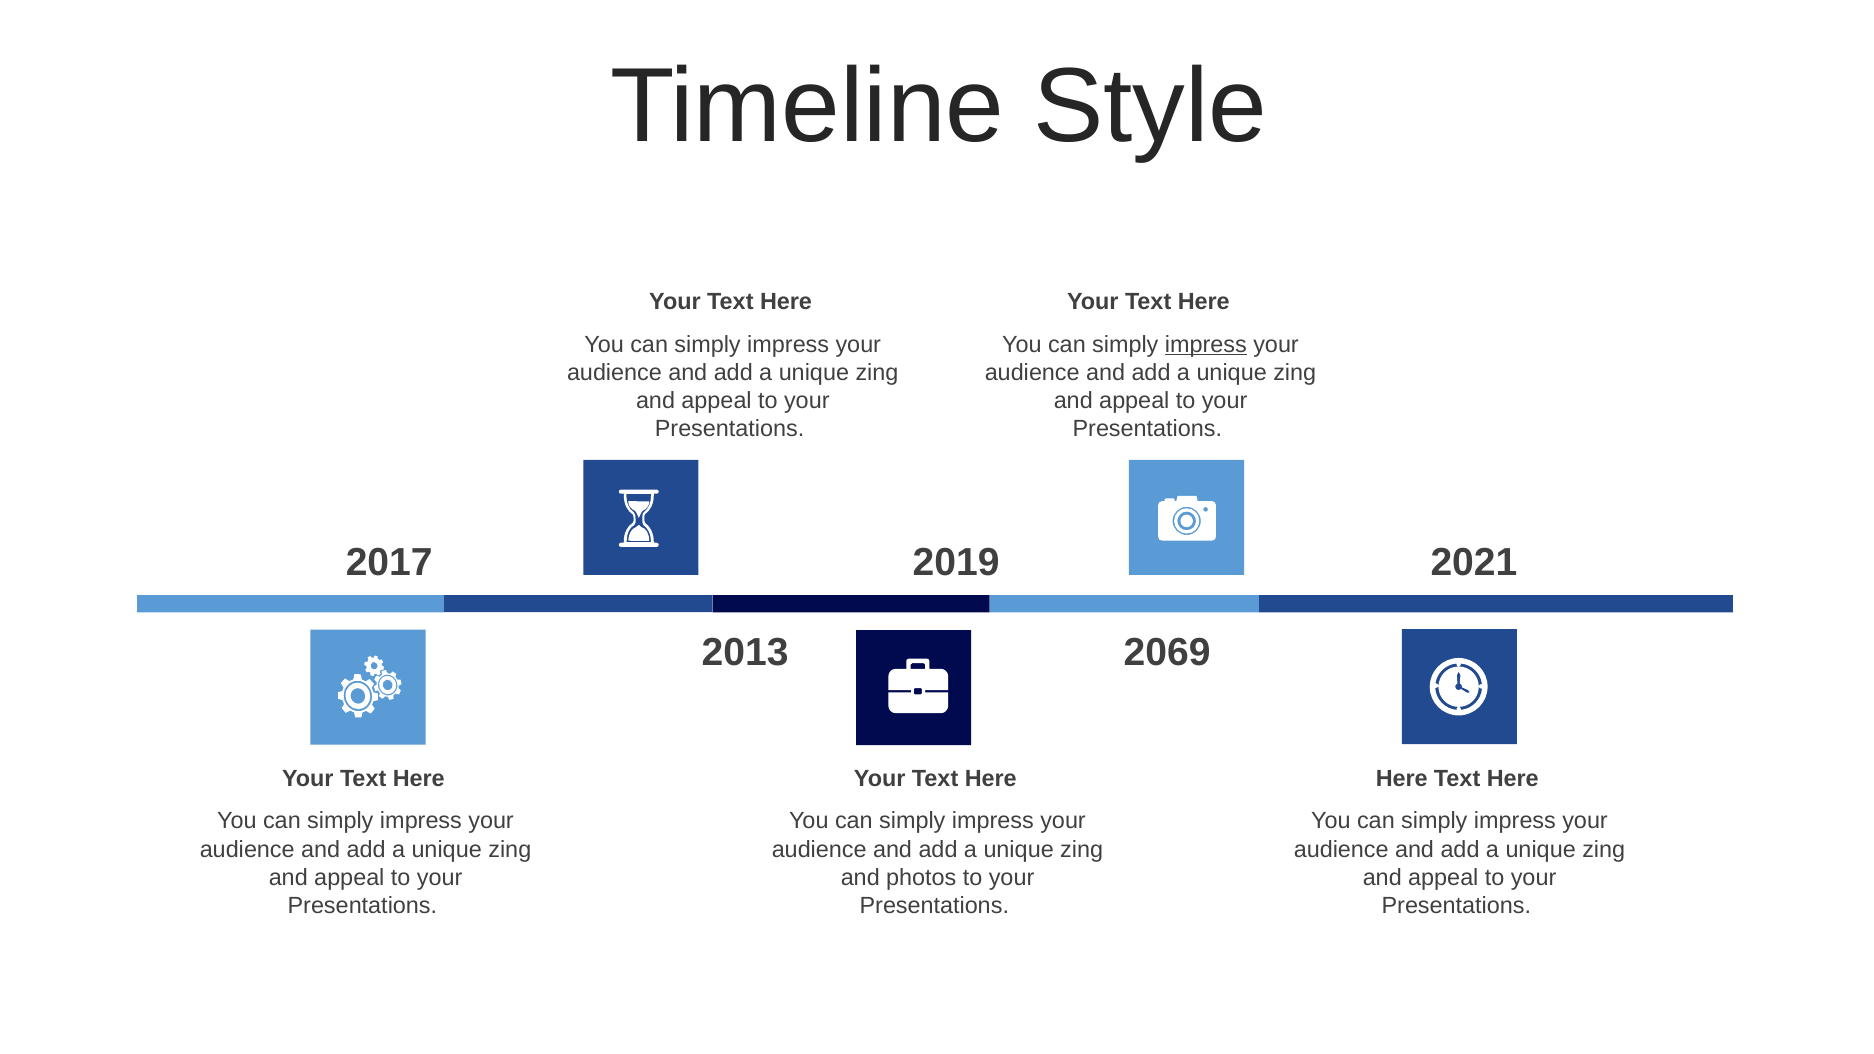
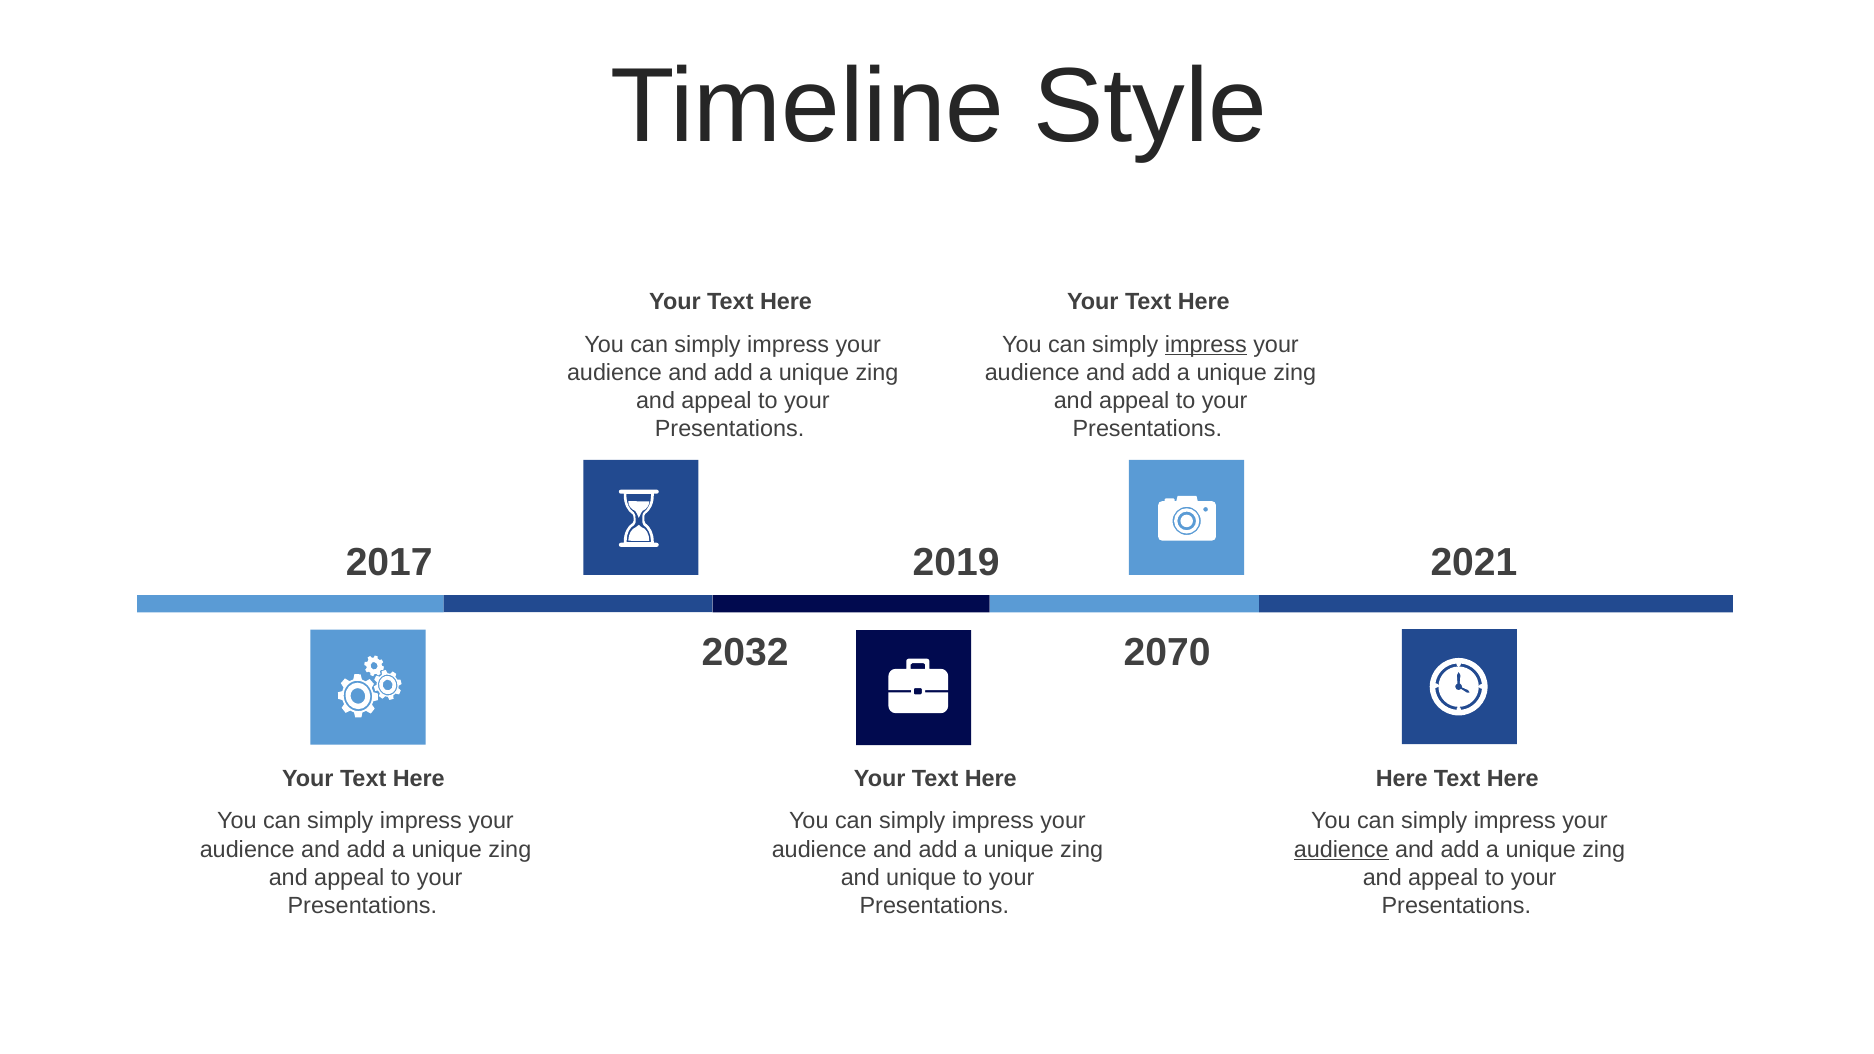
2013: 2013 -> 2032
2069: 2069 -> 2070
audience at (1341, 849) underline: none -> present
and photos: photos -> unique
